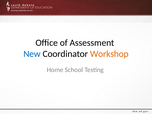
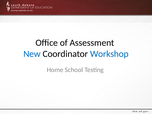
Workshop colour: orange -> blue
